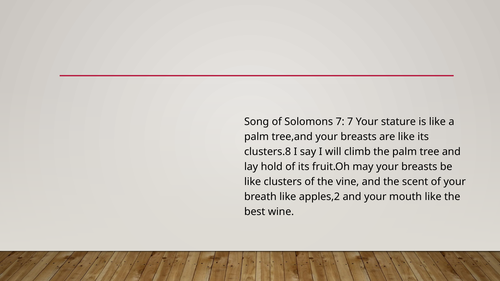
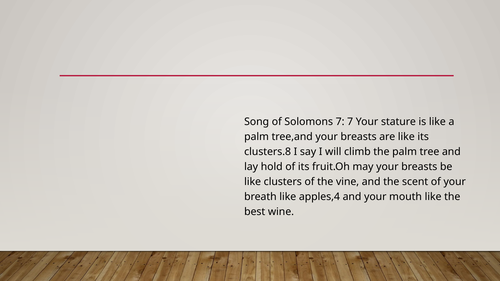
apples,2: apples,2 -> apples,4
